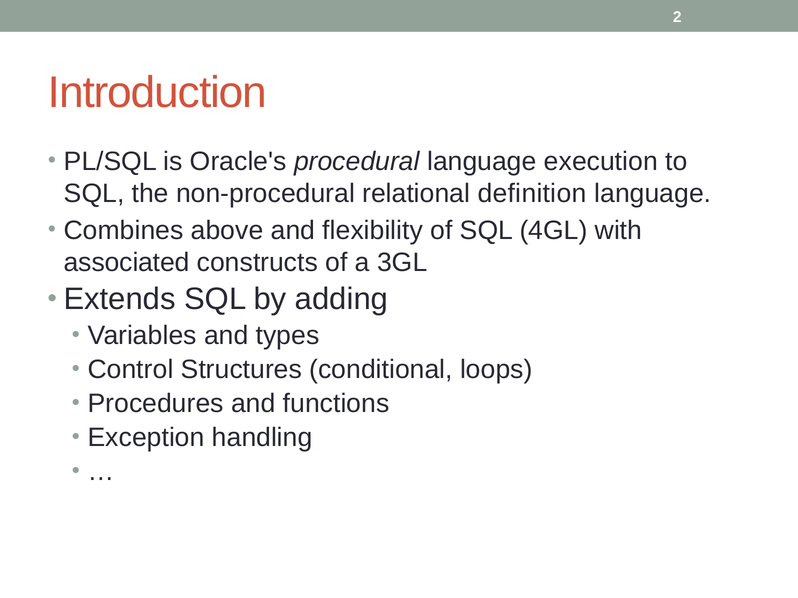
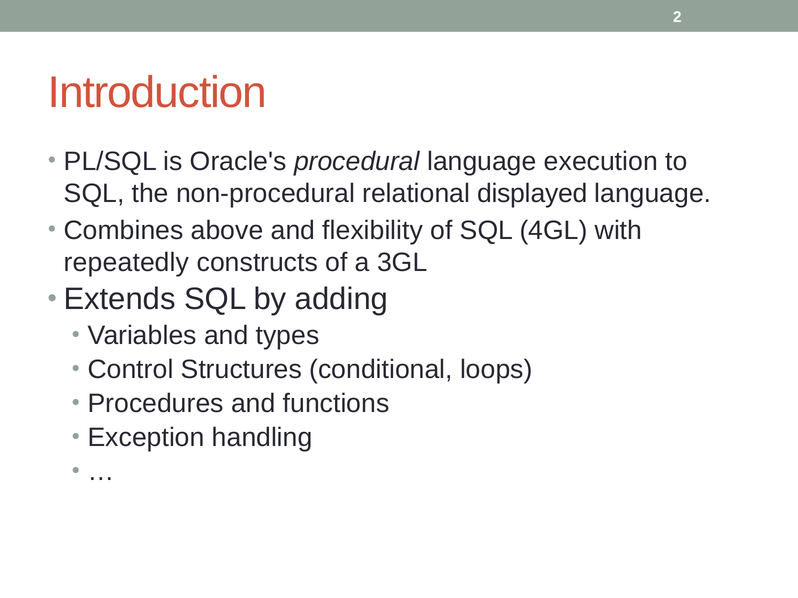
definition: definition -> displayed
associated: associated -> repeatedly
